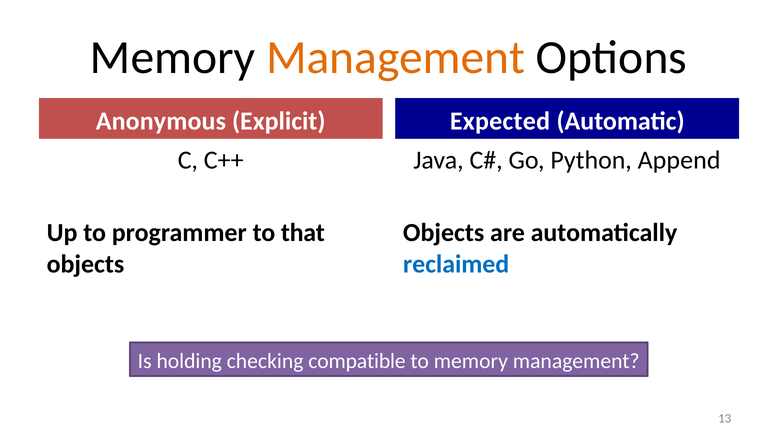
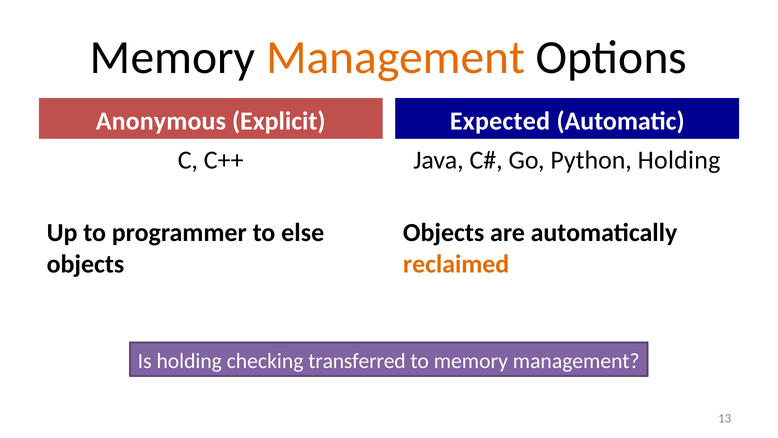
Python Append: Append -> Holding
that: that -> else
reclaimed colour: blue -> orange
compatible: compatible -> transferred
